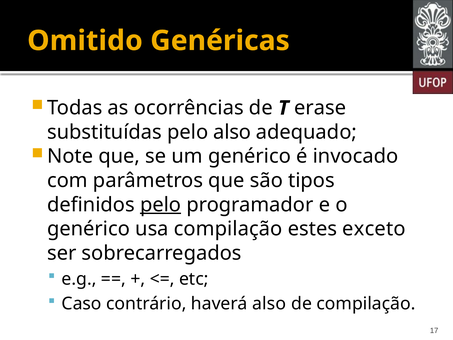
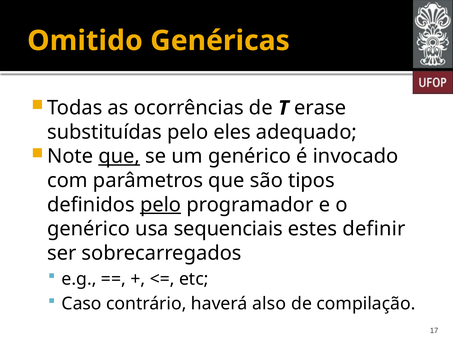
pelo also: also -> eles
que at (119, 156) underline: none -> present
usa compilação: compilação -> sequenciais
exceto: exceto -> definir
